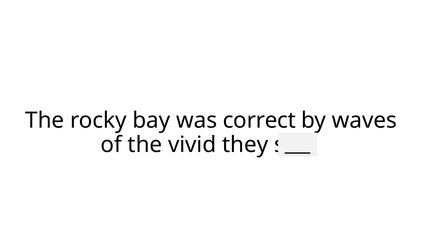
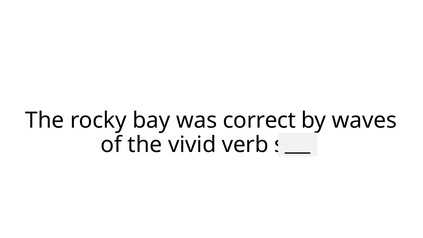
they: they -> verb
